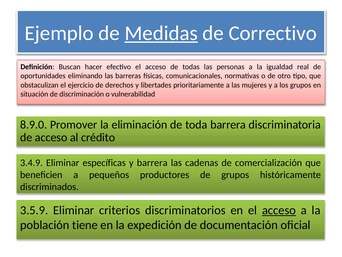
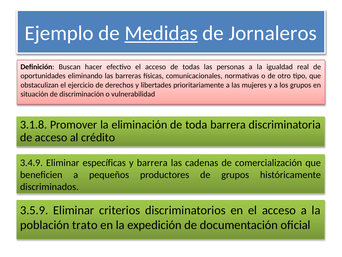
Correctivo: Correctivo -> Jornaleros
8.9.0: 8.9.0 -> 3.1.8
acceso at (279, 210) underline: present -> none
tiene: tiene -> trato
